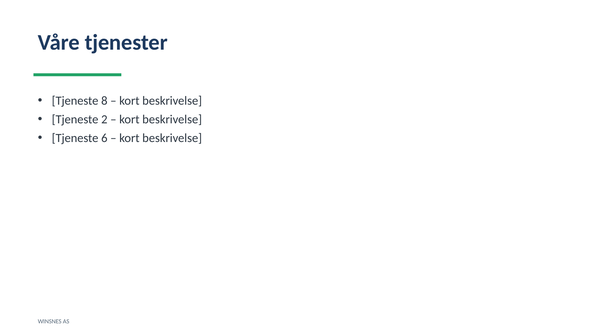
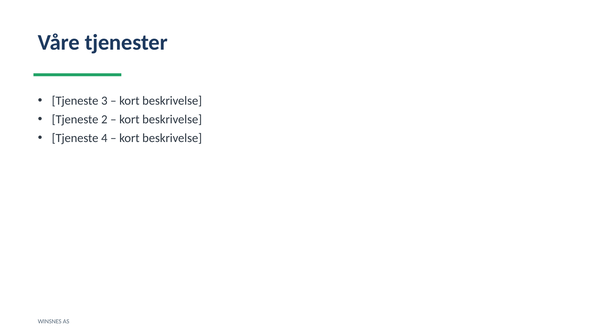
8: 8 -> 3
6: 6 -> 4
